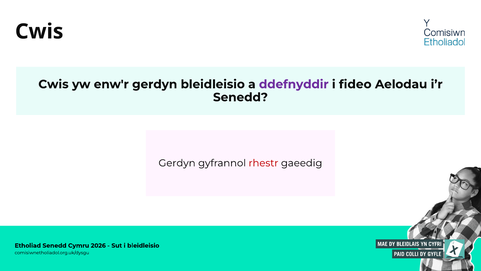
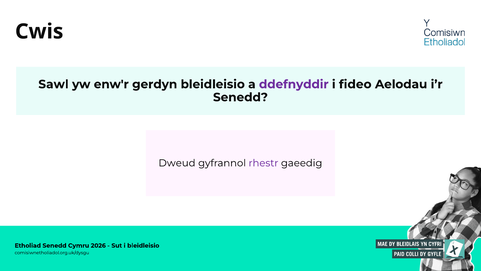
Cwis at (53, 84): Cwis -> Sawl
Gerdyn at (177, 163): Gerdyn -> Dweud
rhestr colour: red -> purple
